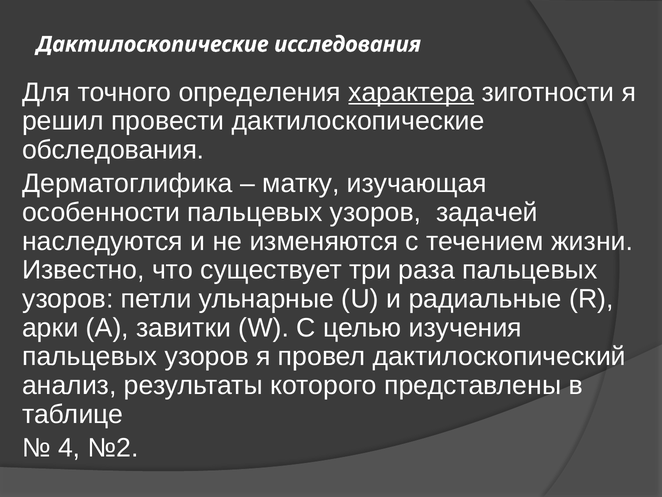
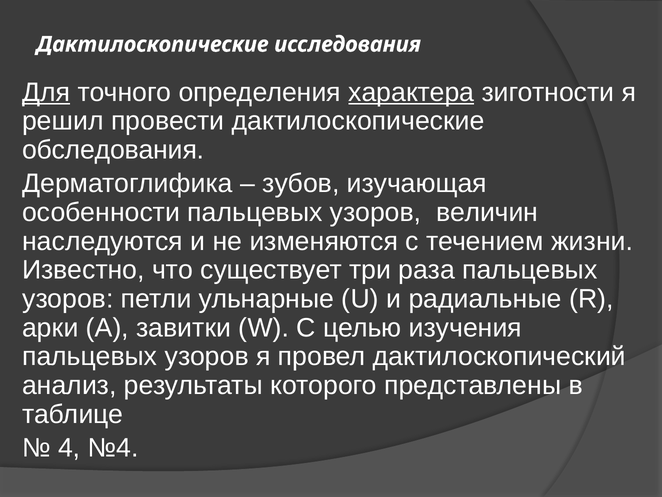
Для underline: none -> present
матку: матку -> зубов
задачей: задачей -> величин
№2: №2 -> №4
